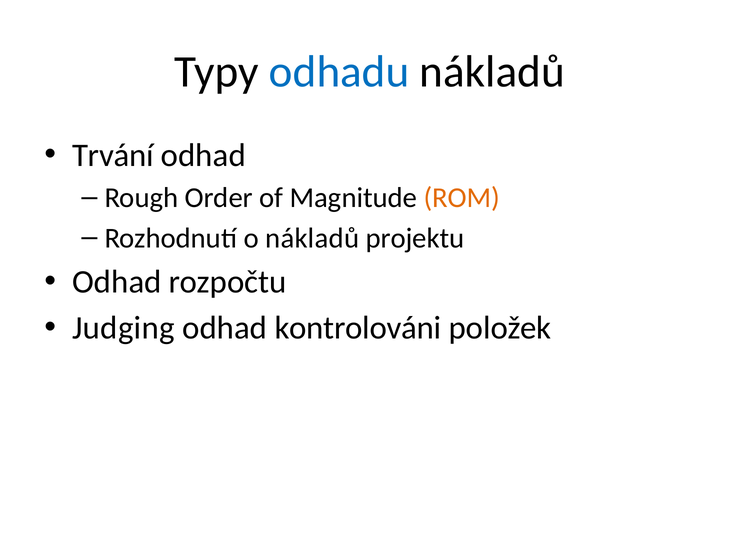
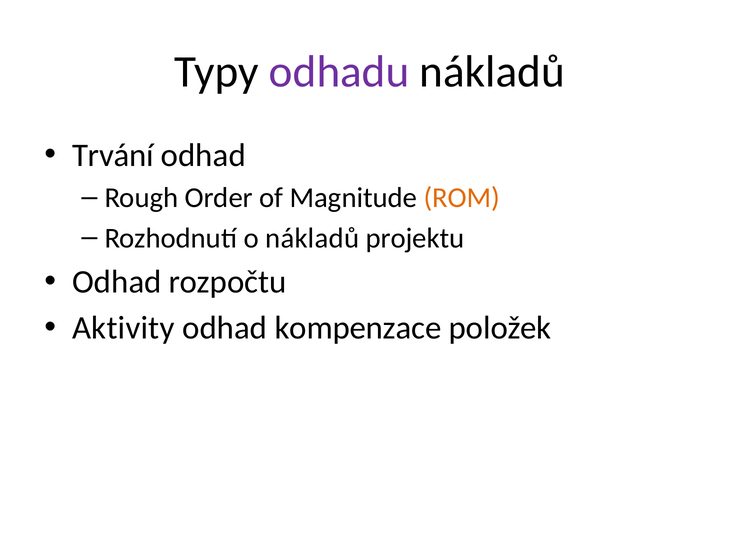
odhadu colour: blue -> purple
Judging: Judging -> Aktivity
kontrolováni: kontrolováni -> kompenzace
